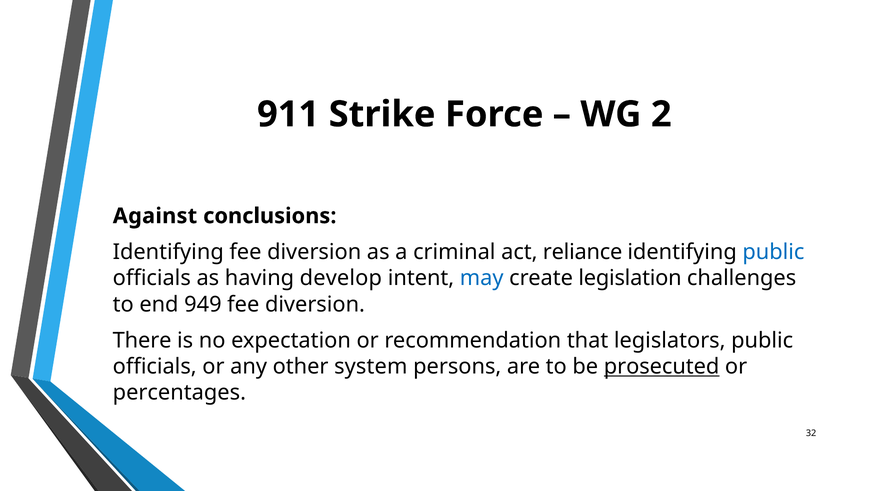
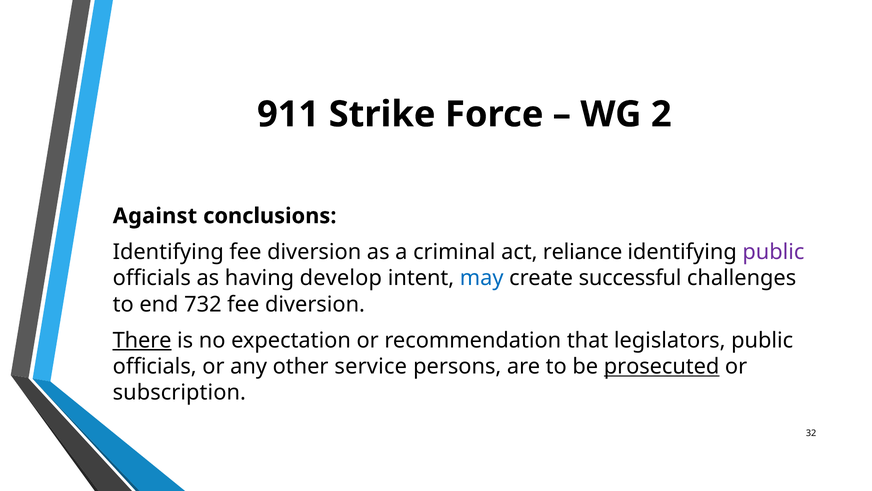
public at (773, 252) colour: blue -> purple
legislation: legislation -> successful
949: 949 -> 732
There underline: none -> present
system: system -> service
percentages: percentages -> subscription
